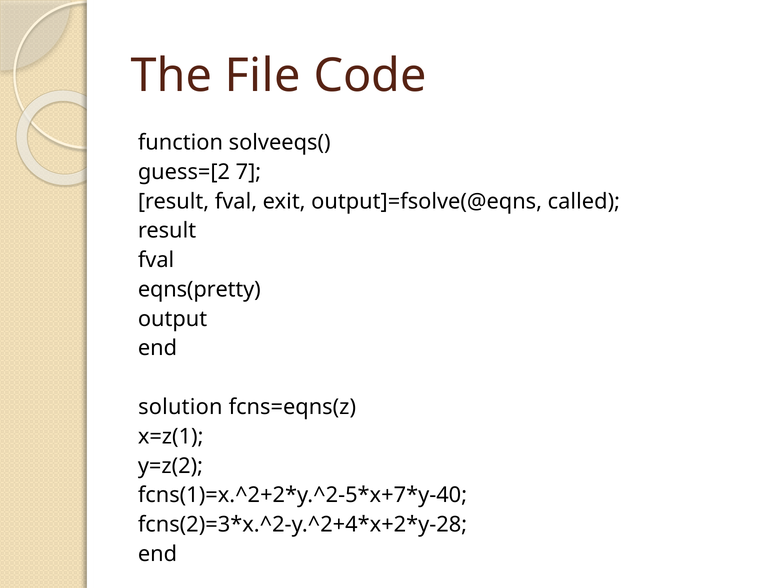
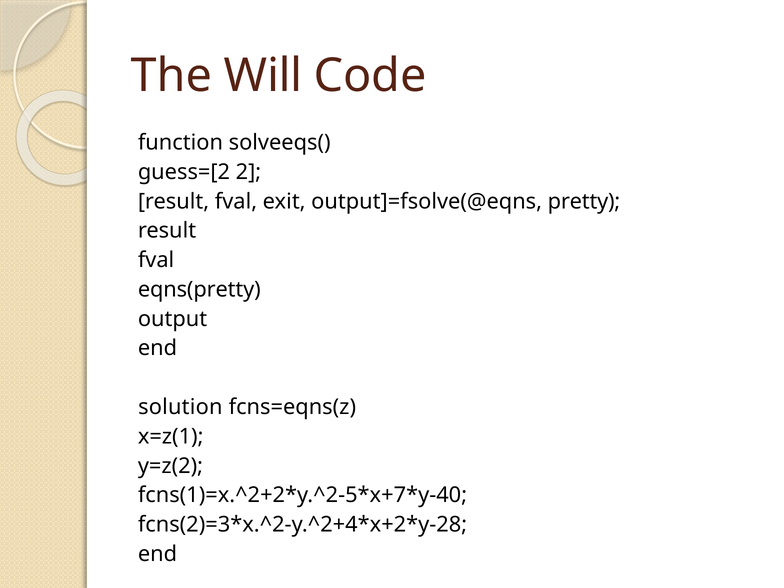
File: File -> Will
7: 7 -> 2
called: called -> pretty
